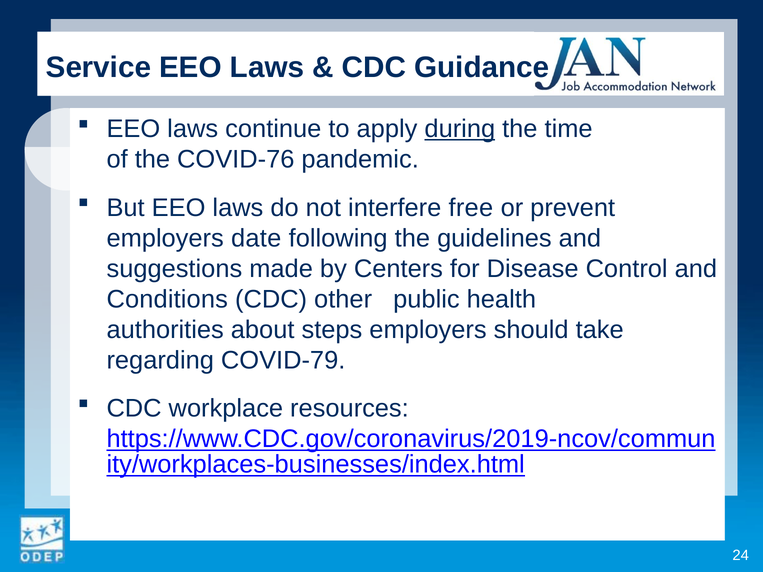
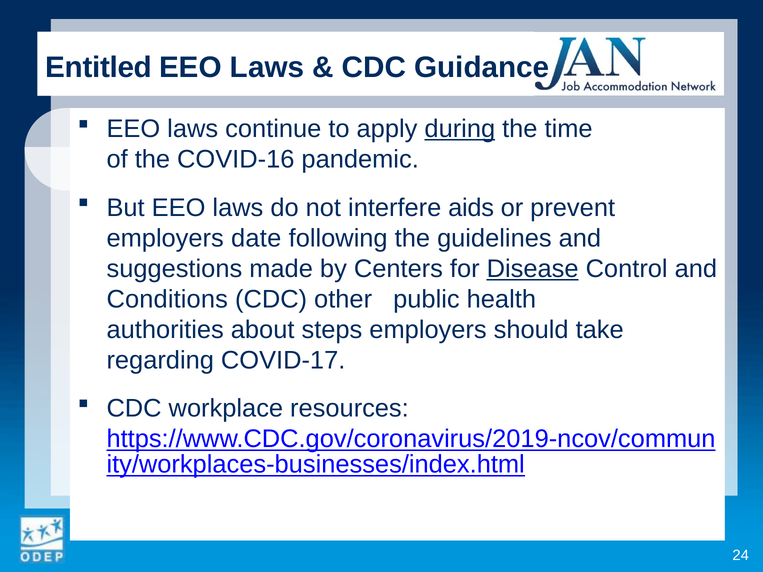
Service: Service -> Entitled
COVID-76: COVID-76 -> COVID-16
free: free -> aids
Disease underline: none -> present
COVID-79: COVID-79 -> COVID-17
